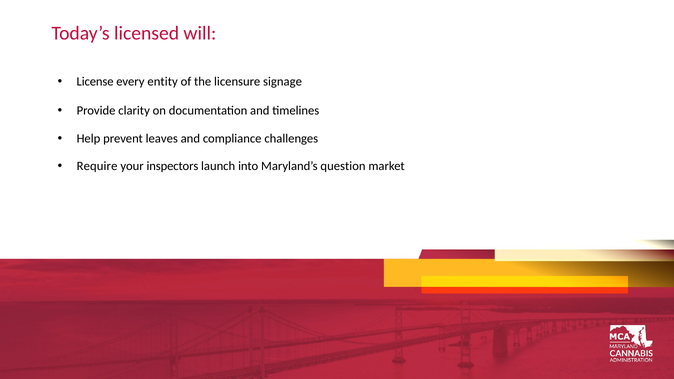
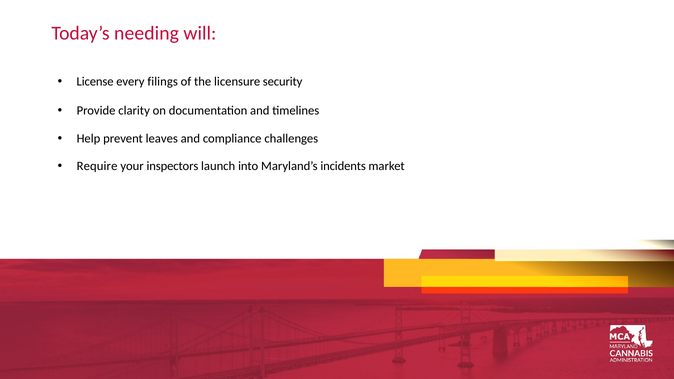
licensed: licensed -> needing
entity: entity -> filings
signage: signage -> security
question: question -> incidents
